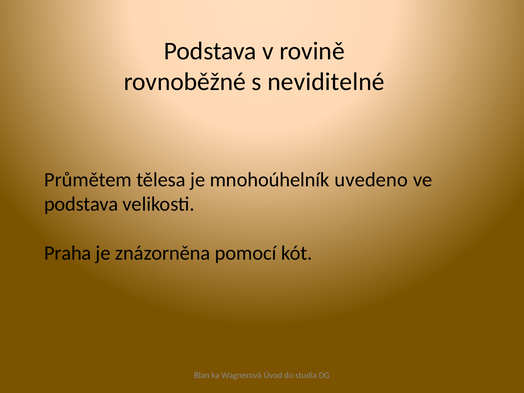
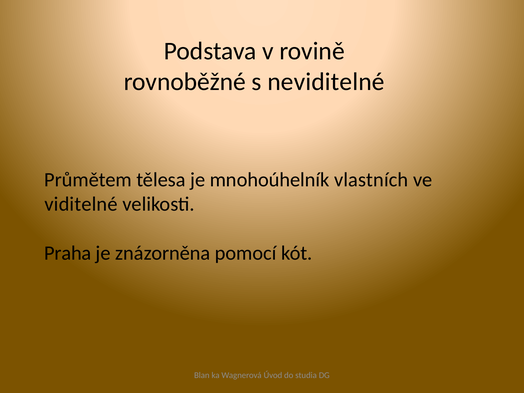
uvedeno: uvedeno -> vlastních
podstava at (81, 204): podstava -> viditelné
